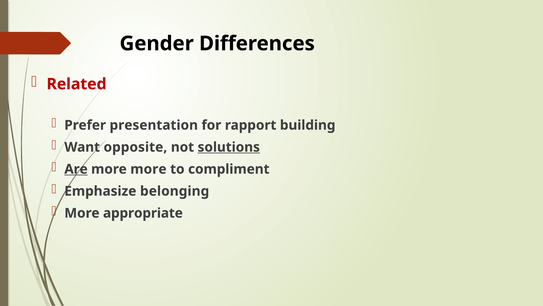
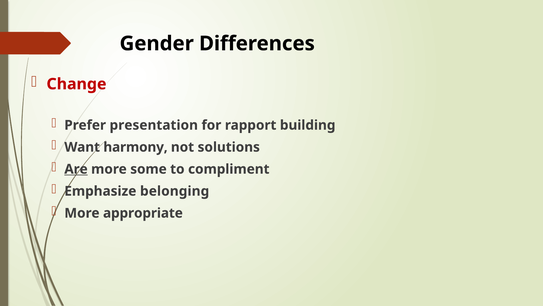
Related: Related -> Change
opposite: opposite -> harmony
solutions underline: present -> none
more more: more -> some
